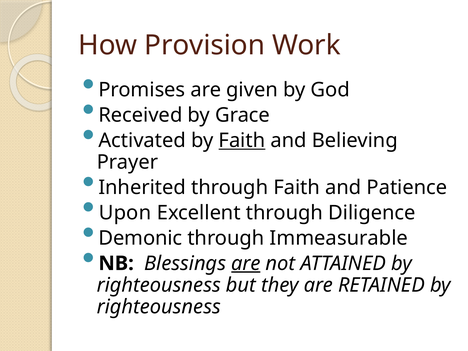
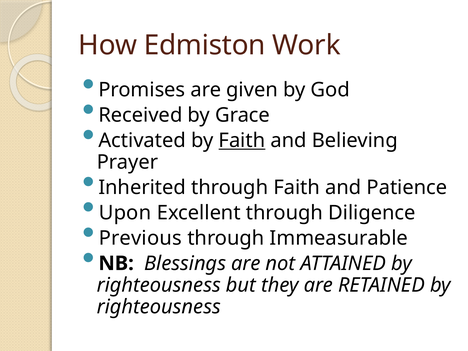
Provision: Provision -> Edmiston
Demonic: Demonic -> Previous
are at (246, 263) underline: present -> none
